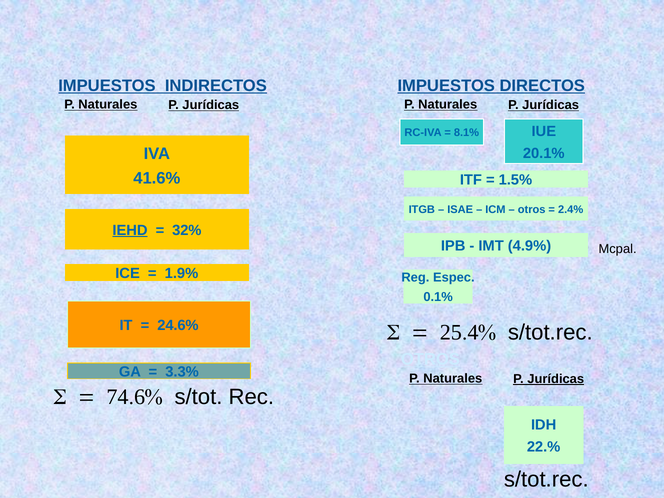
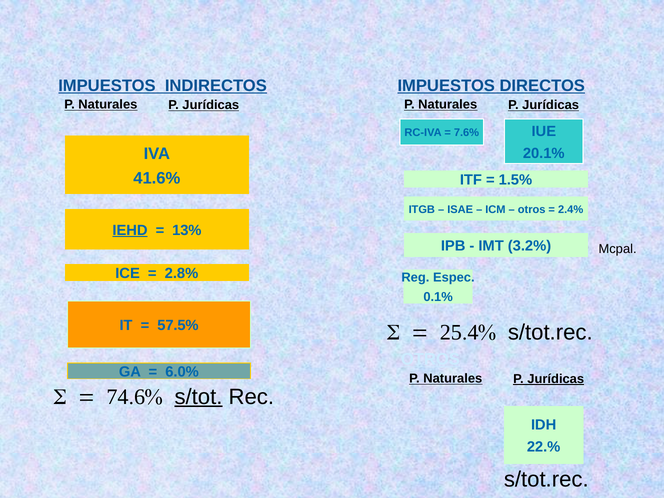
8.1%: 8.1% -> 7.6%
32%: 32% -> 13%
4.9%: 4.9% -> 3.2%
1.9%: 1.9% -> 2.8%
24.6%: 24.6% -> 57.5%
3.3%: 3.3% -> 6.0%
s/tot underline: none -> present
